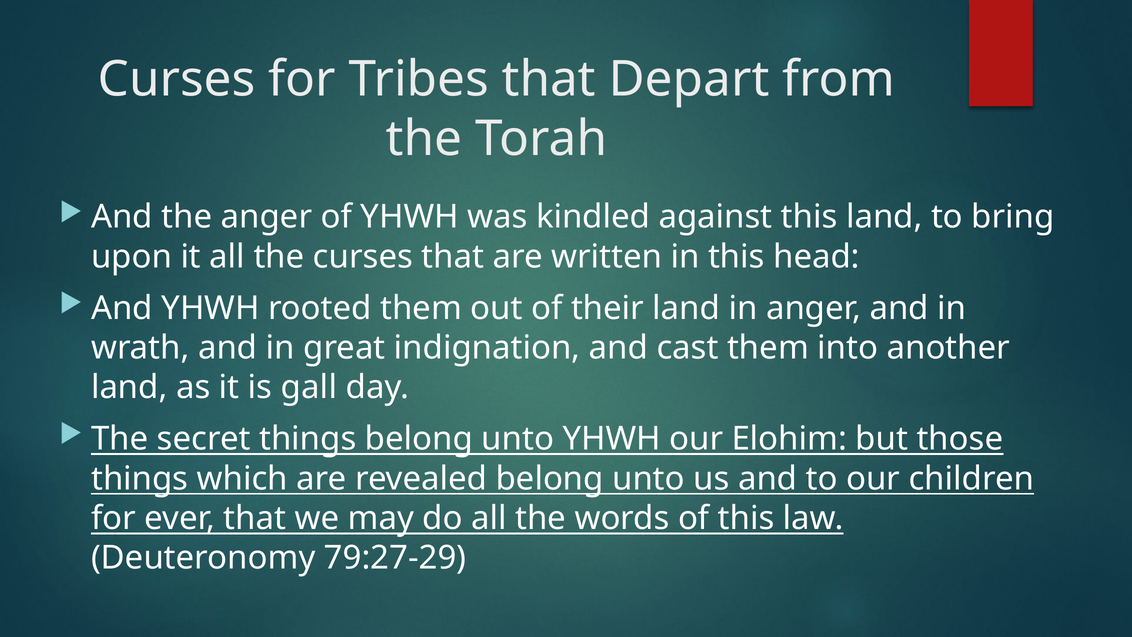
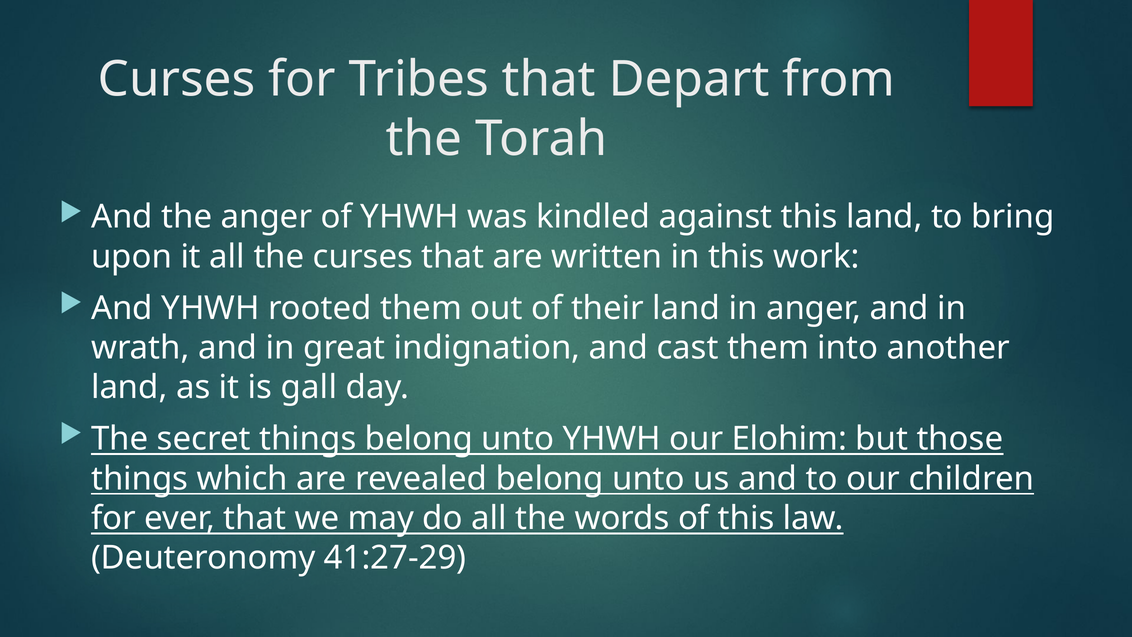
head: head -> work
79:27-29: 79:27-29 -> 41:27-29
